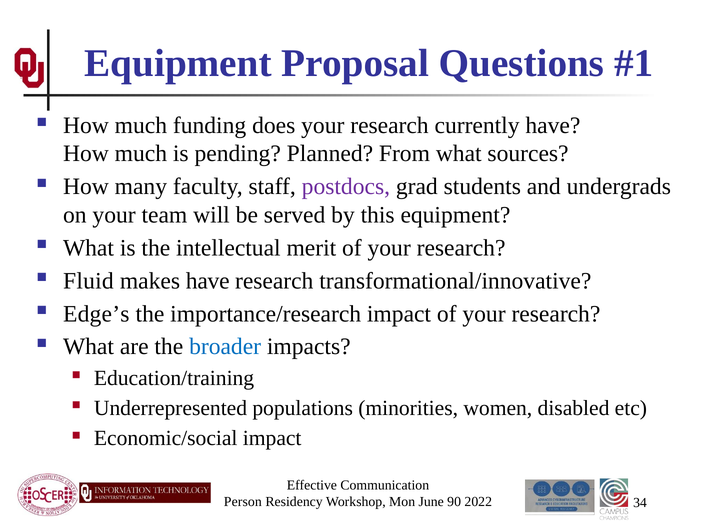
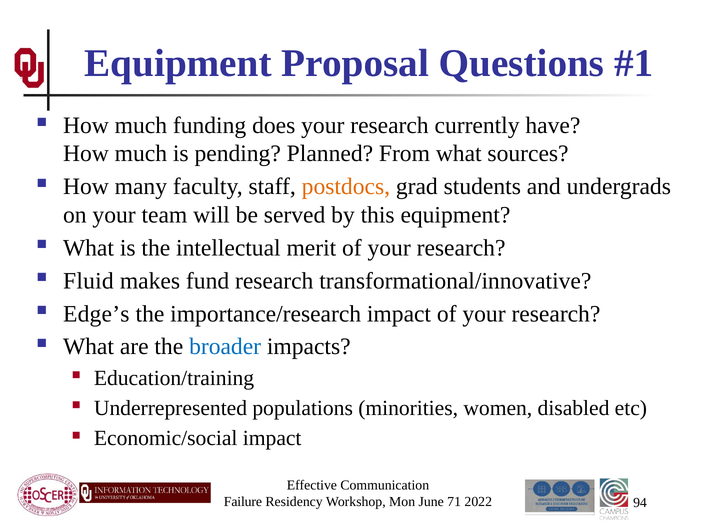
postdocs colour: purple -> orange
makes have: have -> fund
Person: Person -> Failure
90: 90 -> 71
34: 34 -> 94
